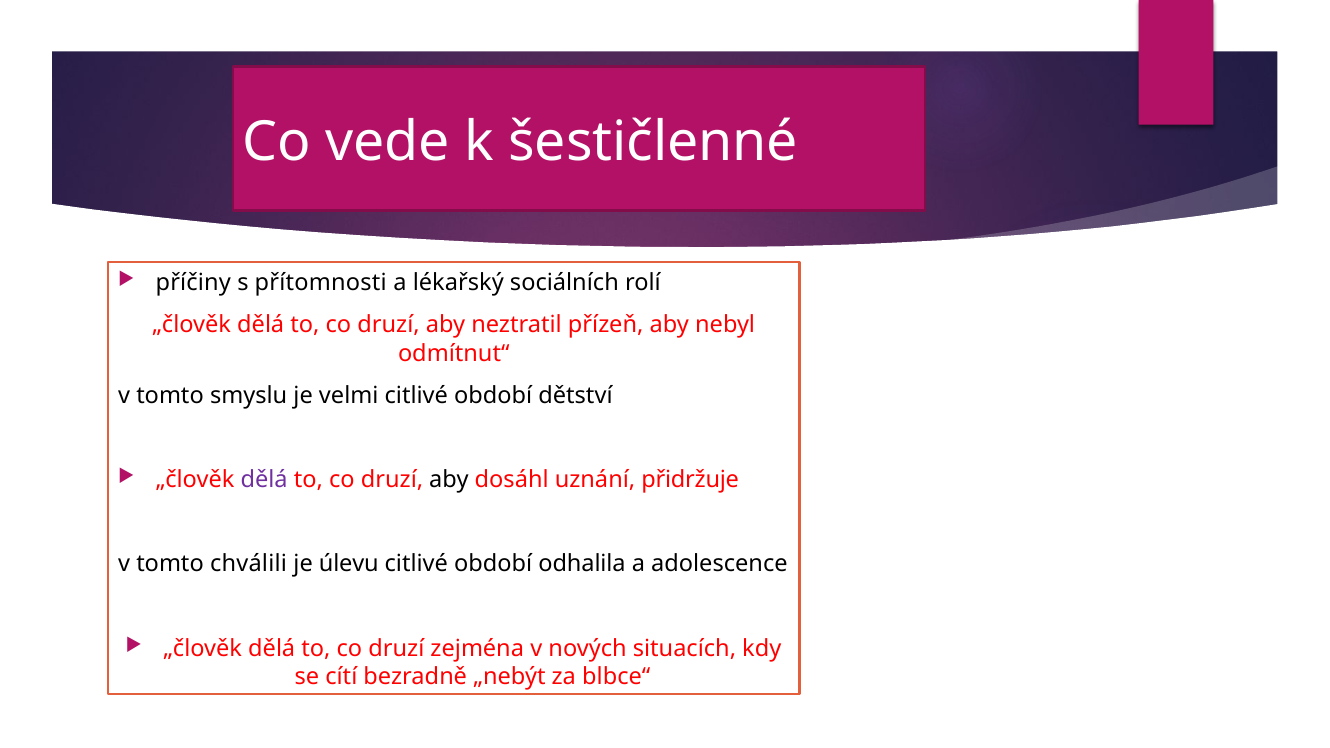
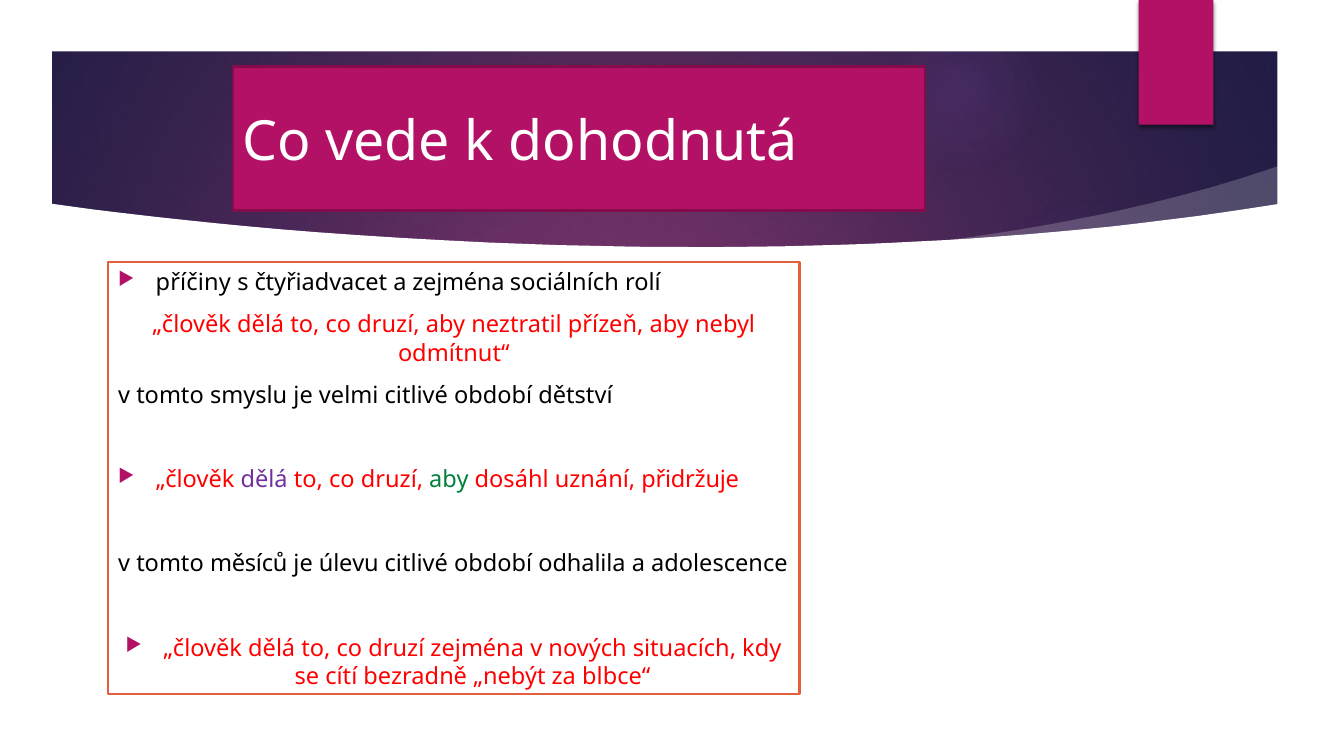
šestičlenné: šestičlenné -> dohodnutá
přítomnosti: přítomnosti -> čtyřiadvacet
a lékařský: lékařský -> zejména
aby at (449, 480) colour: black -> green
chválili: chválili -> měsíců
